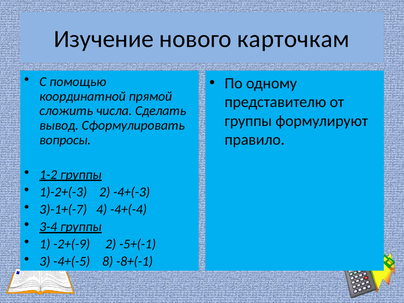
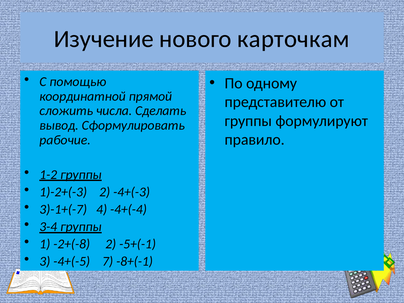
вопросы: вопросы -> рабочие
-2+(-9: -2+(-9 -> -2+(-8
8: 8 -> 7
